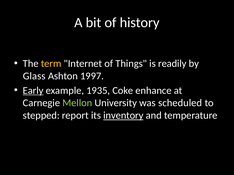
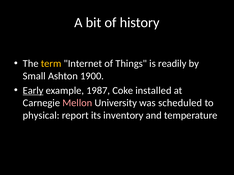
Glass: Glass -> Small
1997: 1997 -> 1900
1935: 1935 -> 1987
enhance: enhance -> installed
Mellon colour: light green -> pink
stepped: stepped -> physical
inventory underline: present -> none
